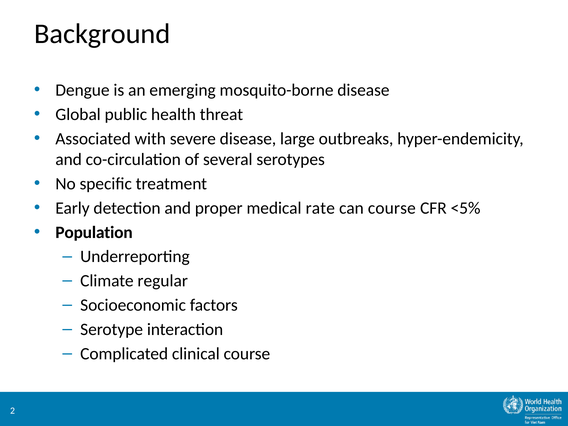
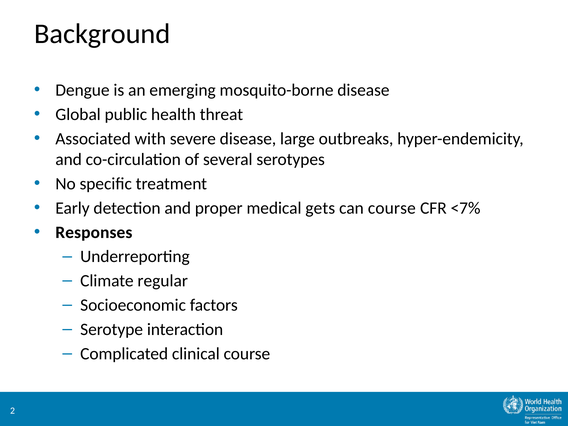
rate: rate -> gets
<5%: <5% -> <7%
Population: Population -> Responses
